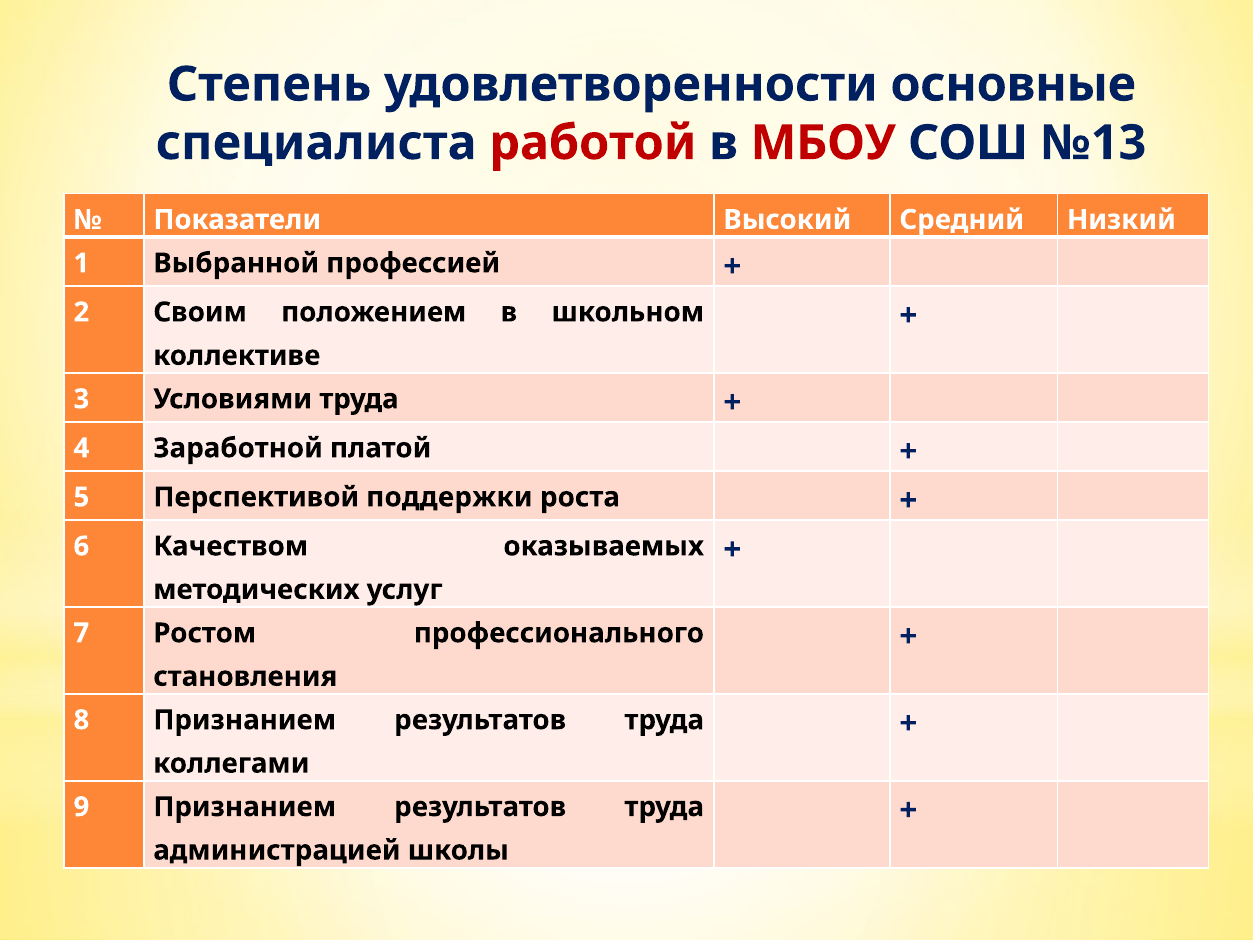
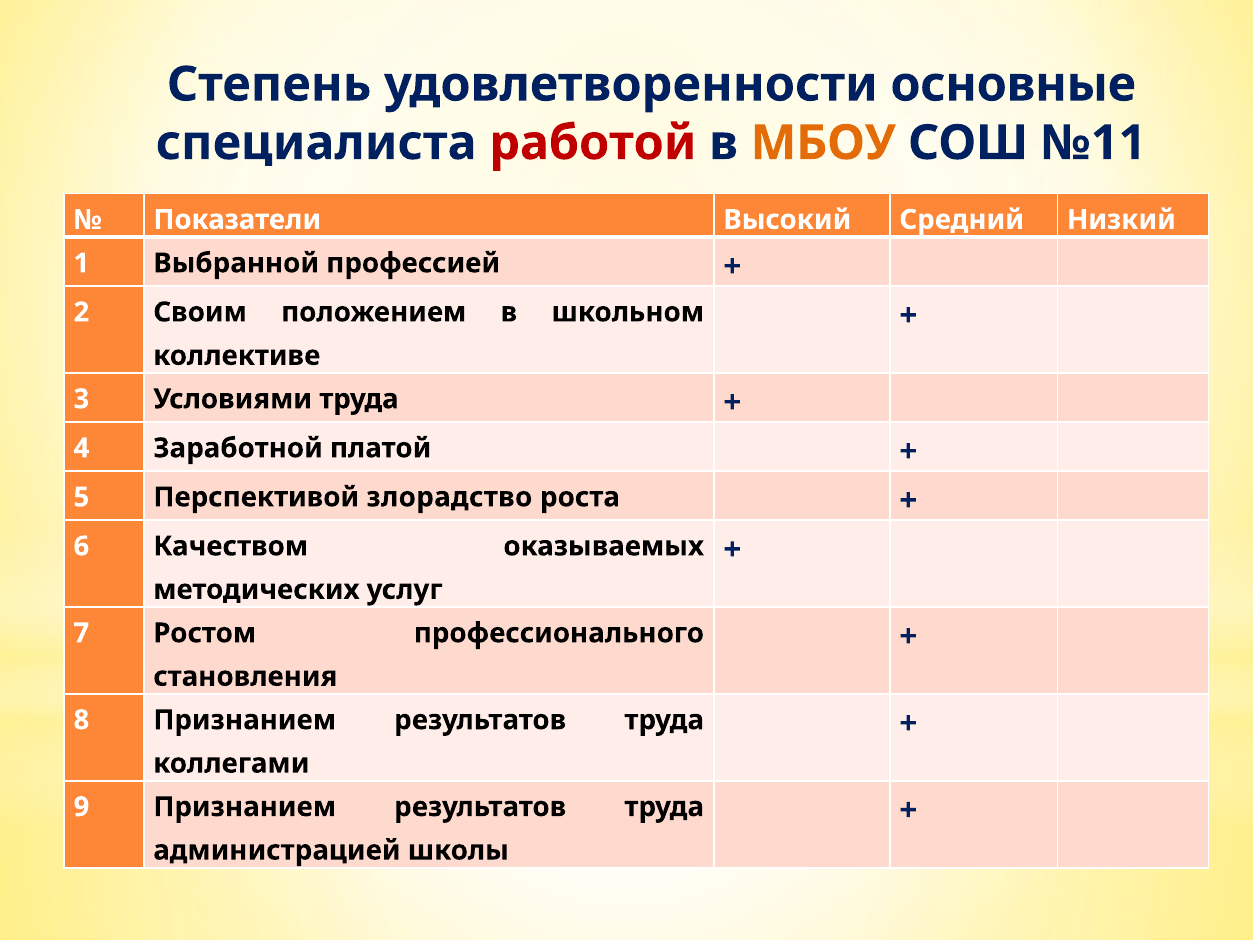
МБОУ colour: red -> orange
№13: №13 -> №11
поддержки: поддержки -> злорадство
